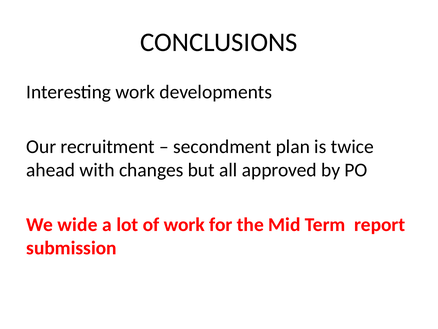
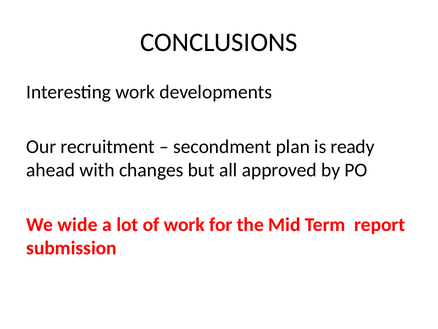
twice: twice -> ready
